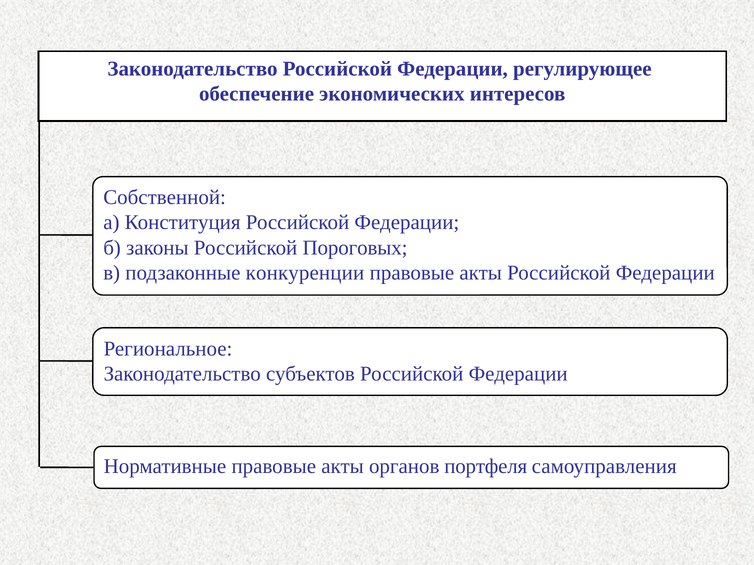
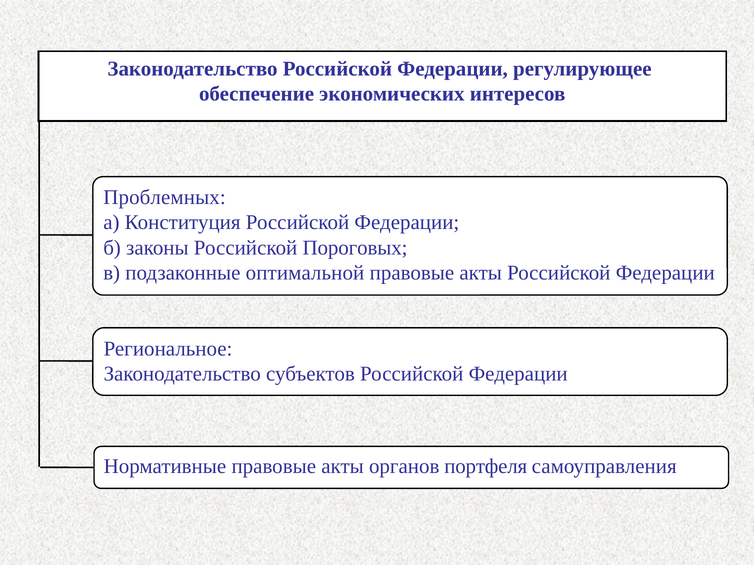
Собственной: Собственной -> Проблемных
конкуренции: конкуренции -> оптимальной
